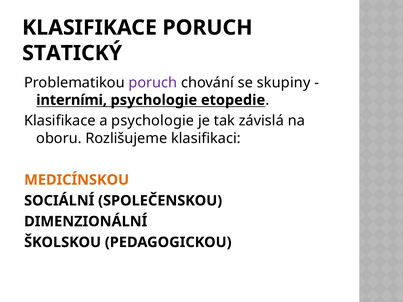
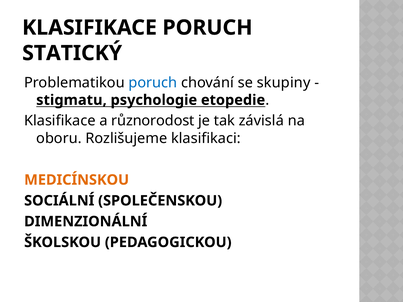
poruch at (153, 83) colour: purple -> blue
interními: interními -> stigmatu
a psychologie: psychologie -> různorodost
